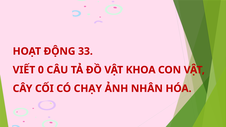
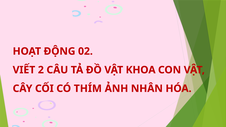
33: 33 -> 02
0: 0 -> 2
CHẠY: CHẠY -> THÍM
